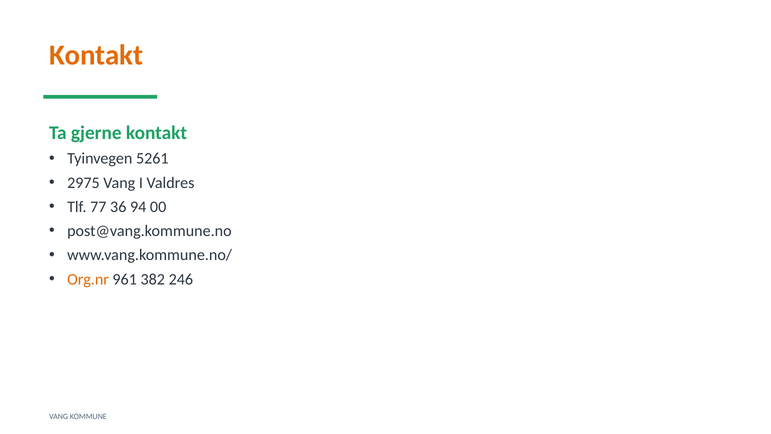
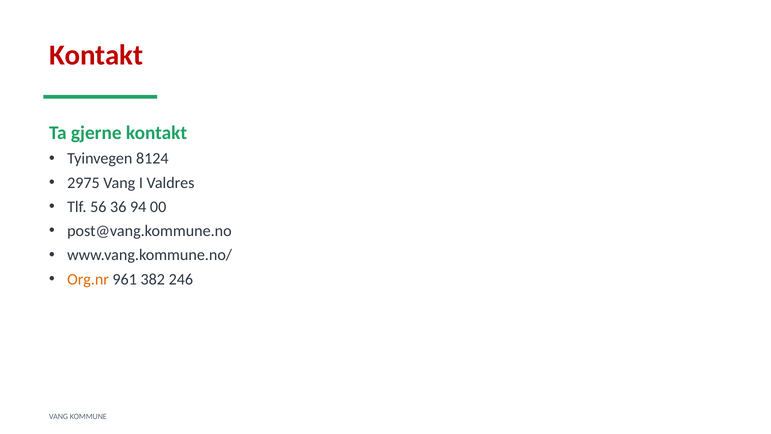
Kontakt at (96, 55) colour: orange -> red
5261: 5261 -> 8124
77: 77 -> 56
